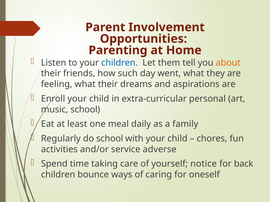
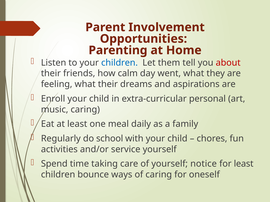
about colour: orange -> red
such: such -> calm
music school: school -> caring
service adverse: adverse -> yourself
for back: back -> least
